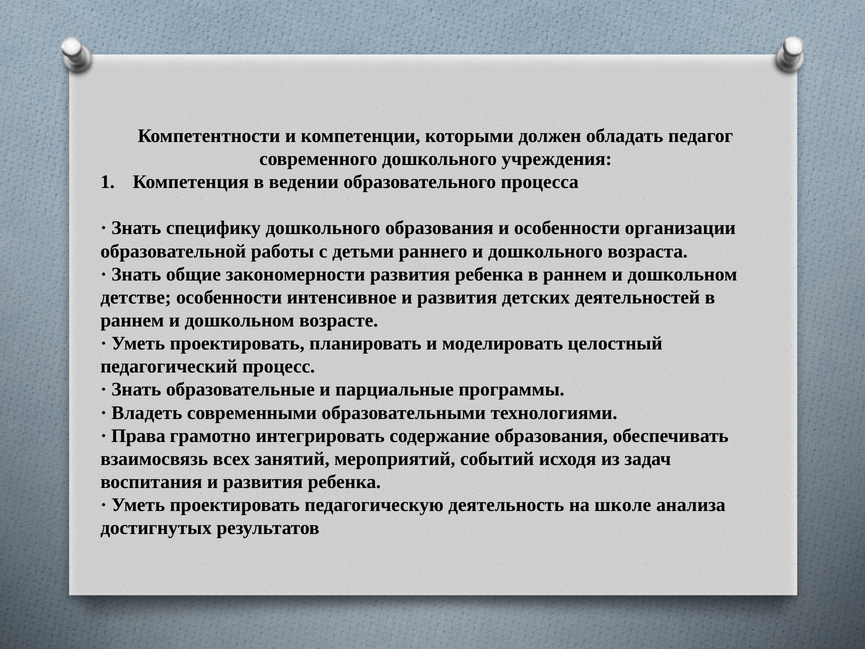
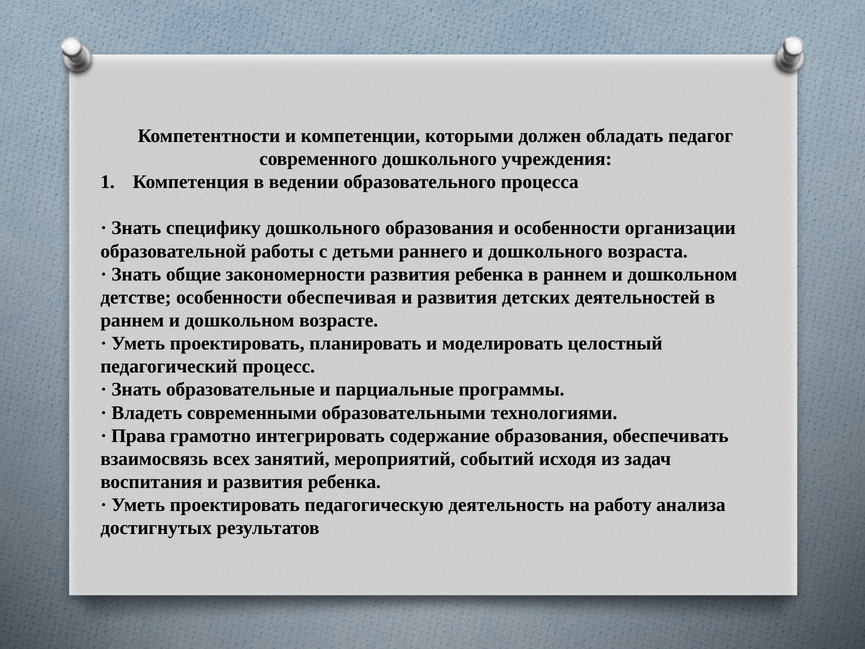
интенсивное: интенсивное -> обеспечивая
школе: школе -> работу
